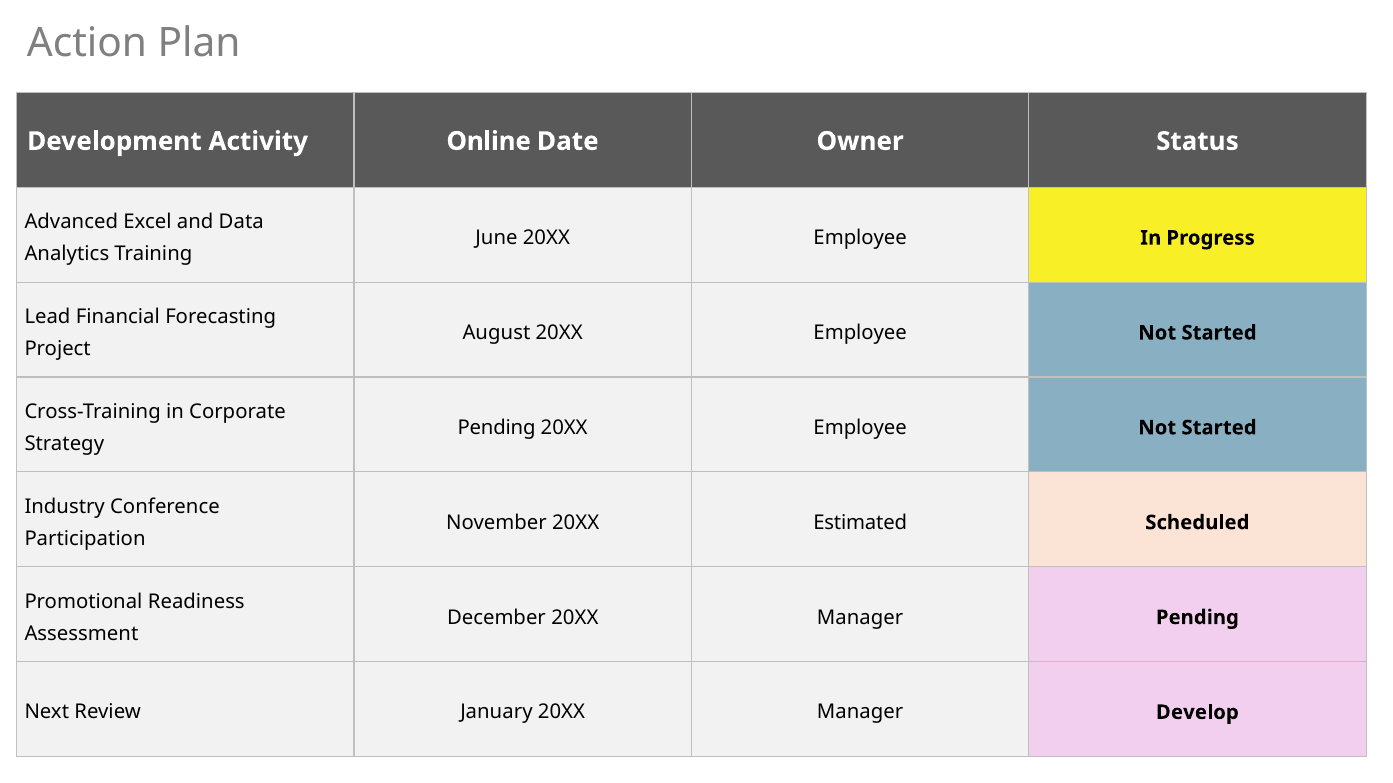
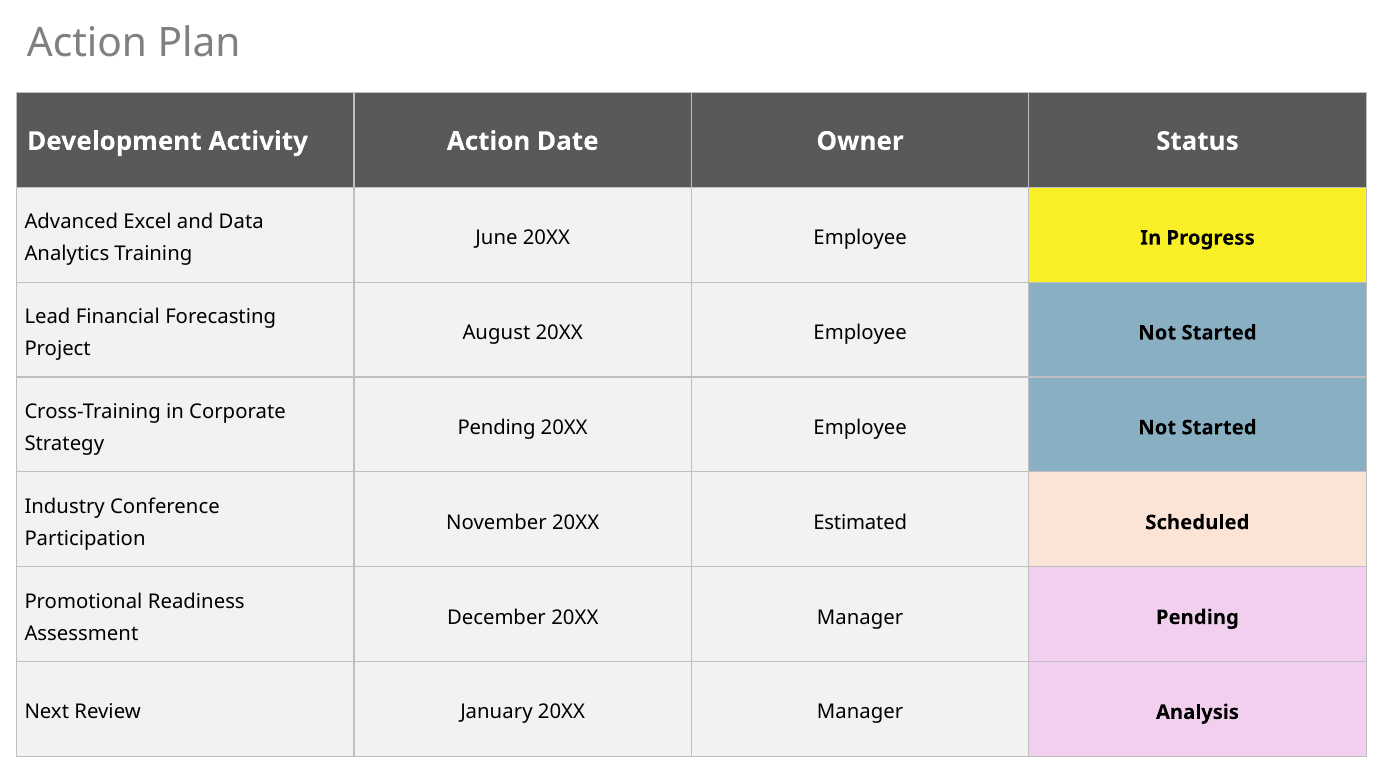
Activity Online: Online -> Action
Develop: Develop -> Analysis
